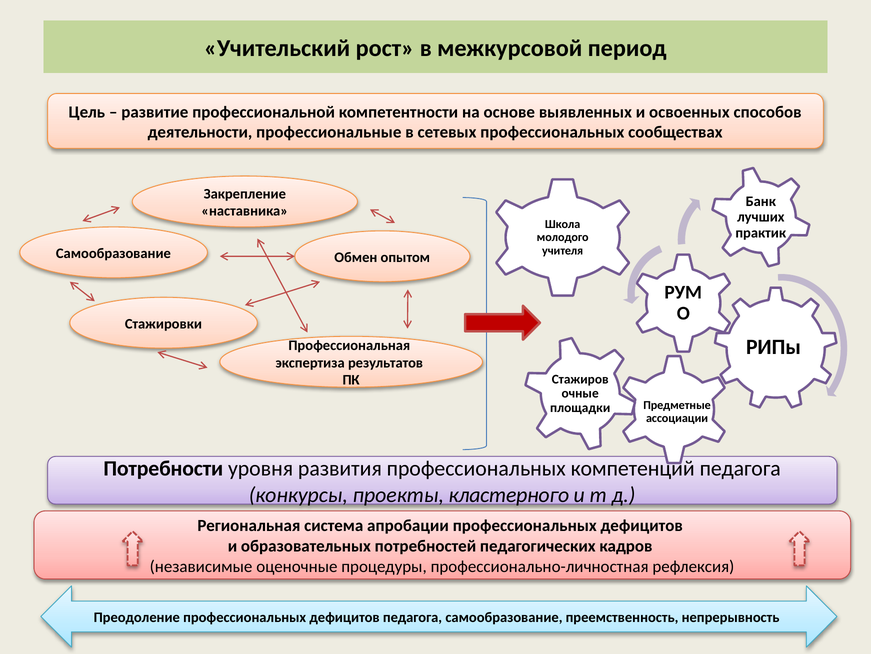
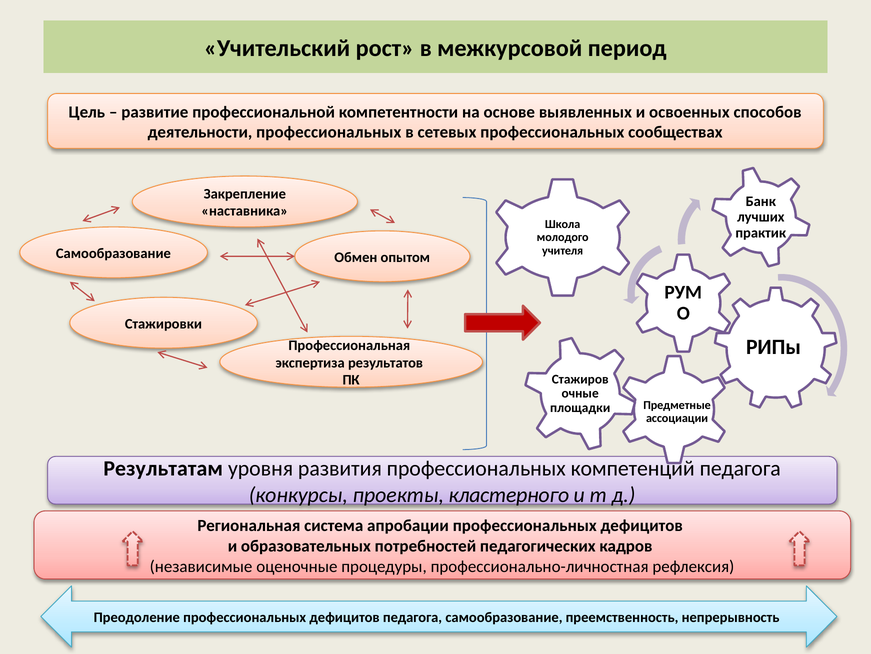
деятельности профессиональные: профессиональные -> профессиональных
Потребности: Потребности -> Результатам
